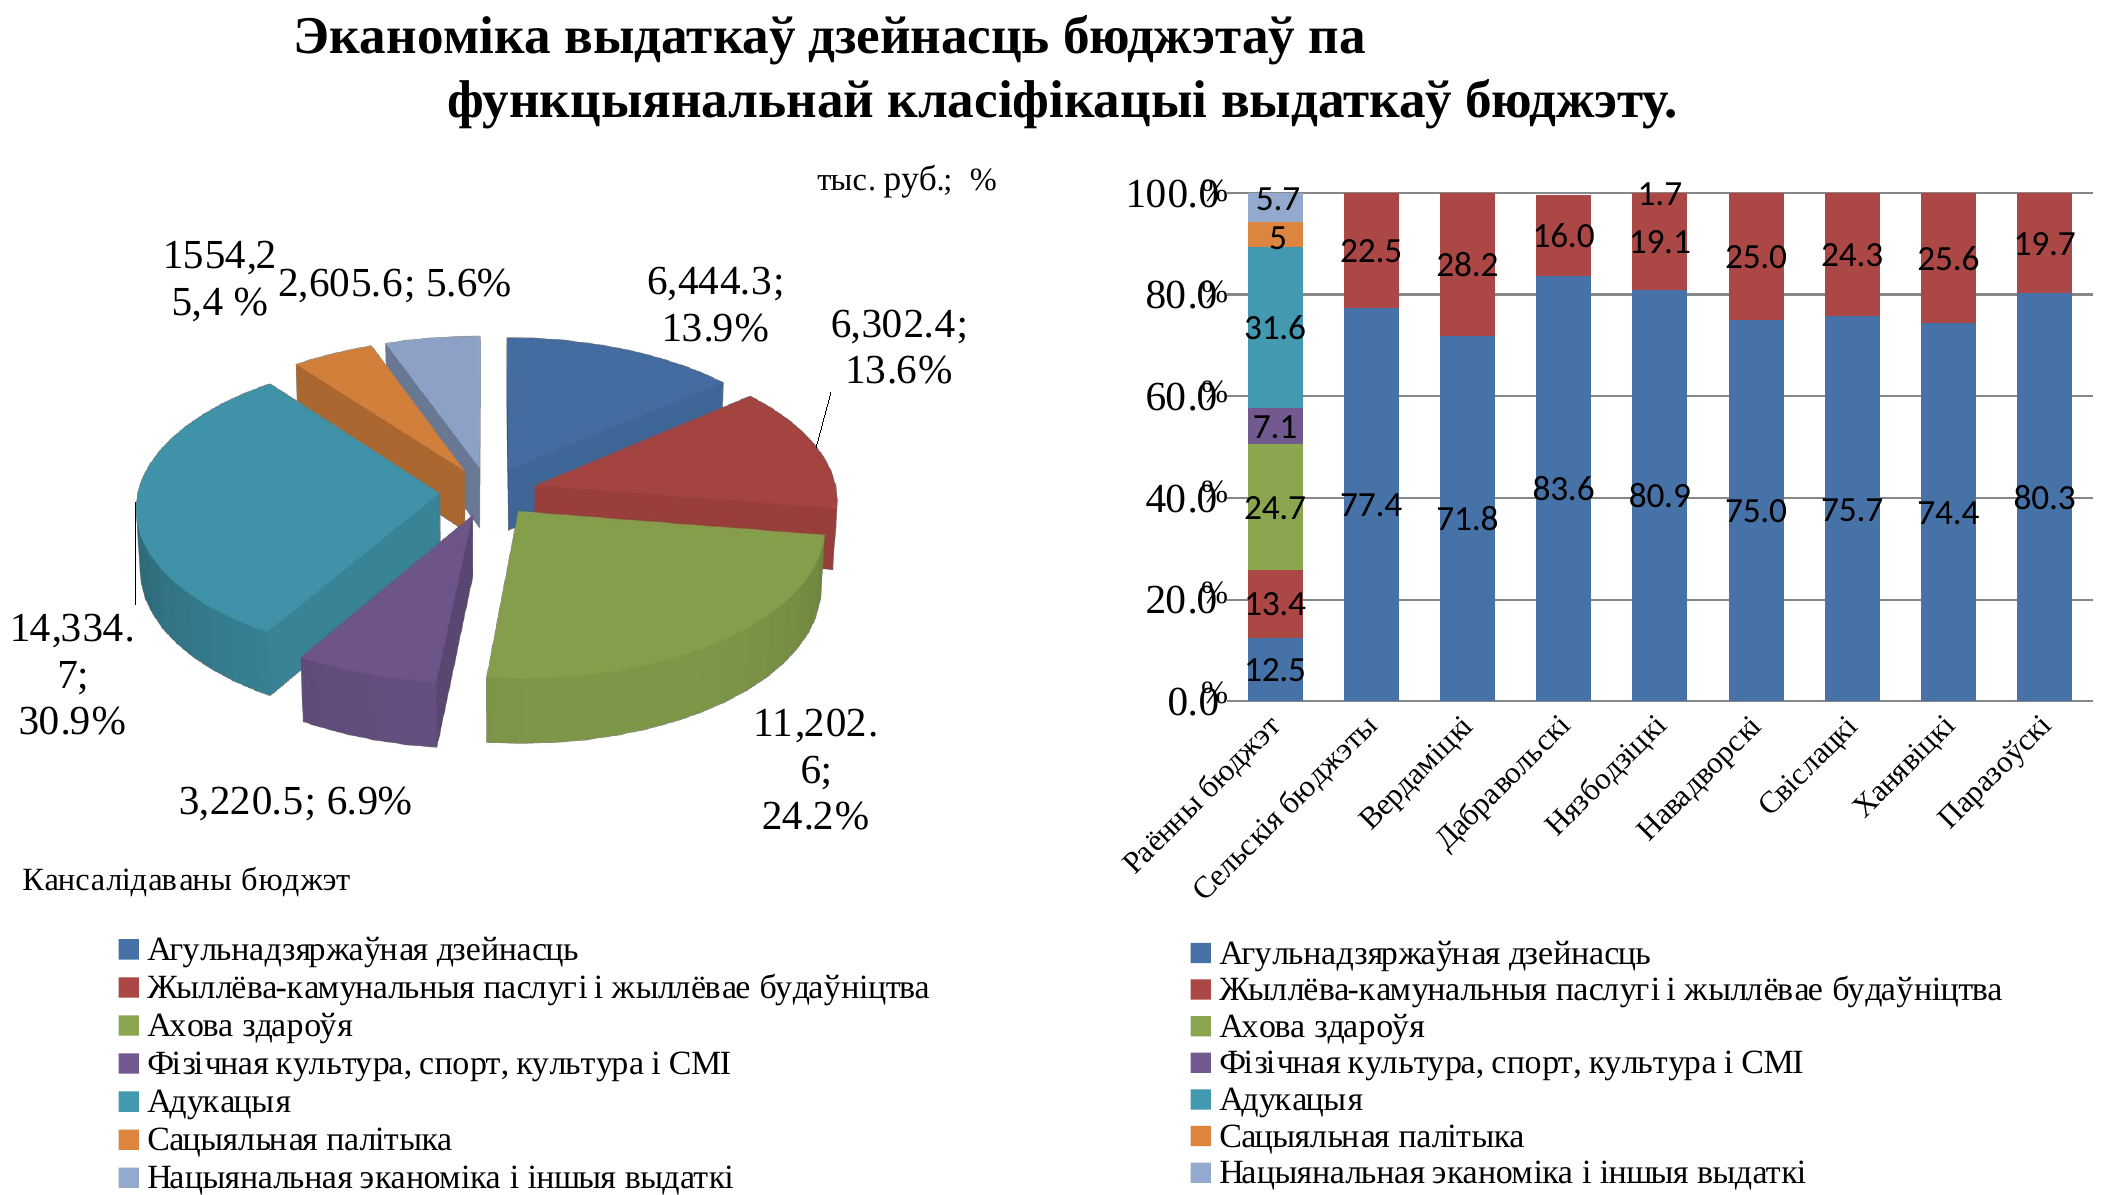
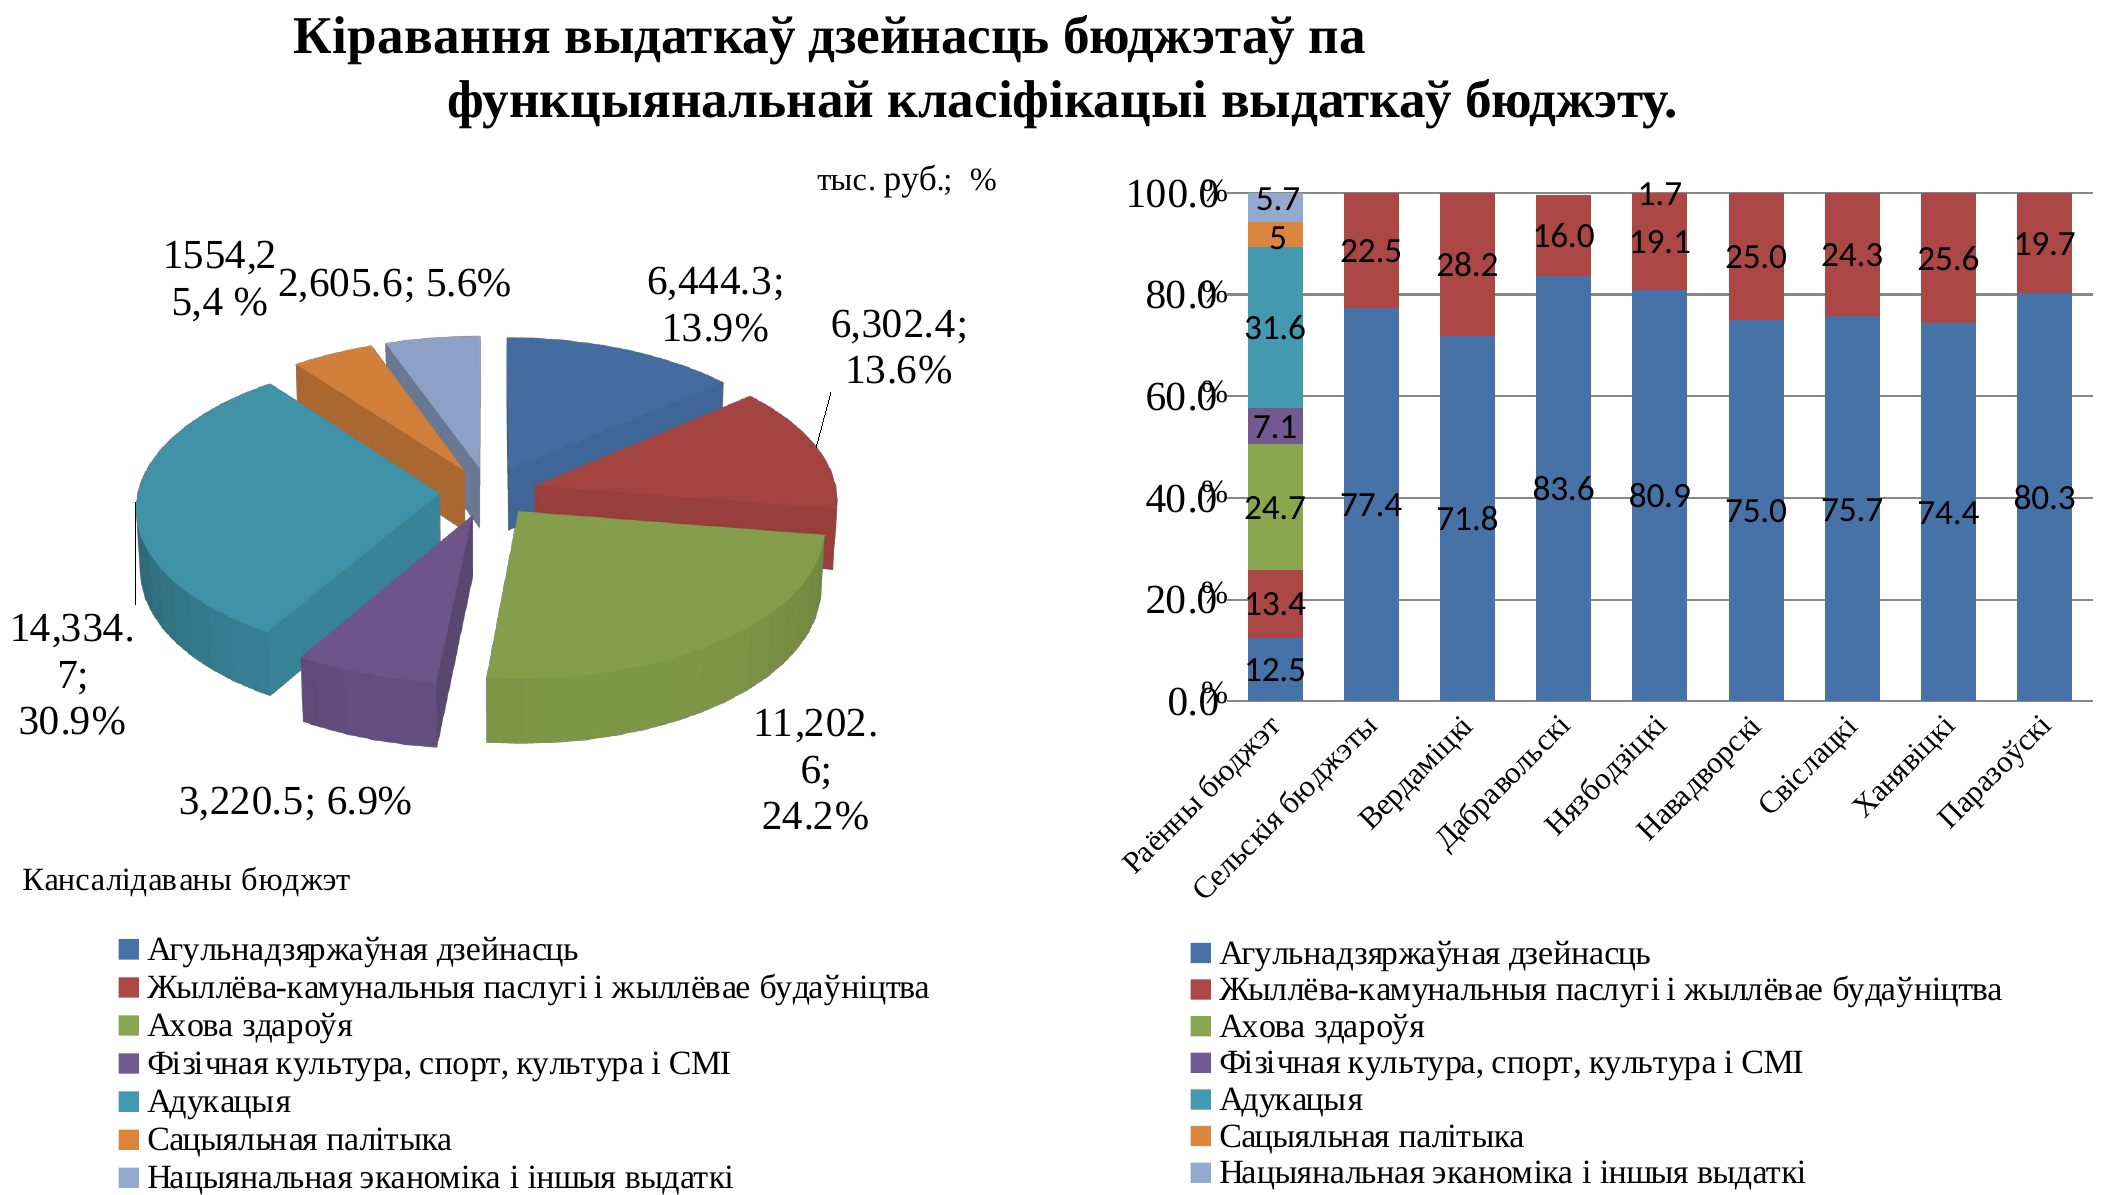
Эканоміка at (422, 36): Эканоміка -> Кіравання
